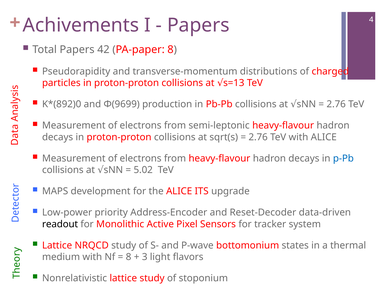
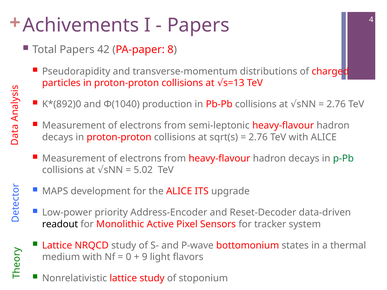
Φ(9699: Φ(9699 -> Φ(1040
p-Pb colour: blue -> green
8 at (129, 257): 8 -> 0
3: 3 -> 9
